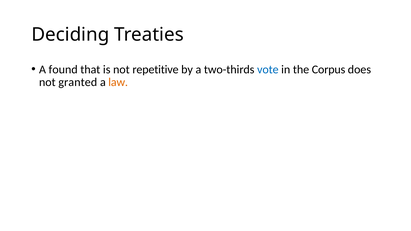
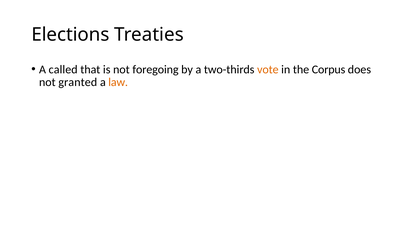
Deciding: Deciding -> Elections
found: found -> called
repetitive: repetitive -> foregoing
vote colour: blue -> orange
